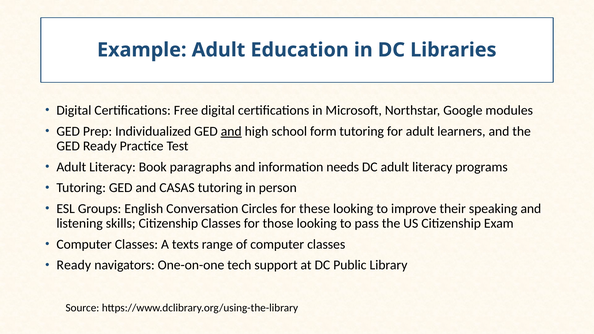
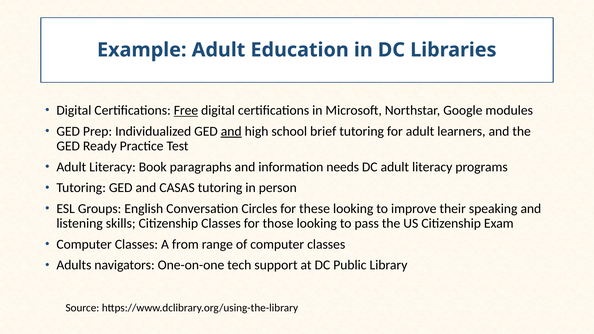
Free underline: none -> present
form: form -> brief
texts: texts -> from
Ready at (74, 265): Ready -> Adults
